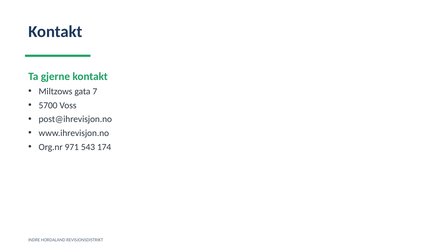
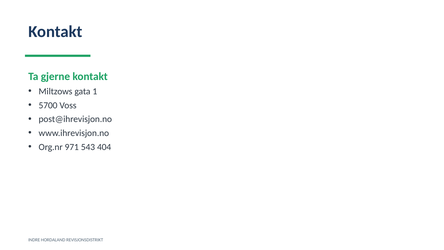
7: 7 -> 1
174: 174 -> 404
